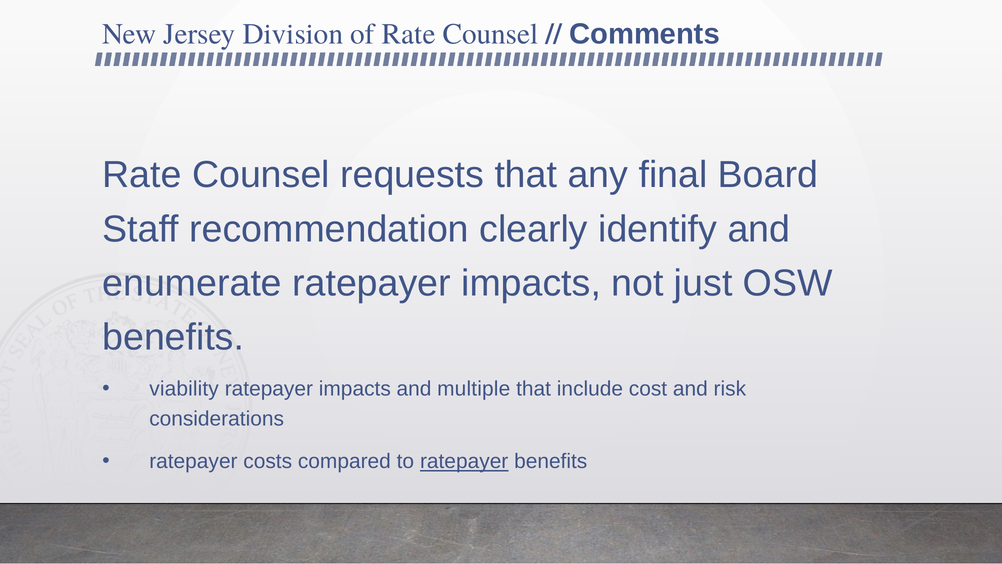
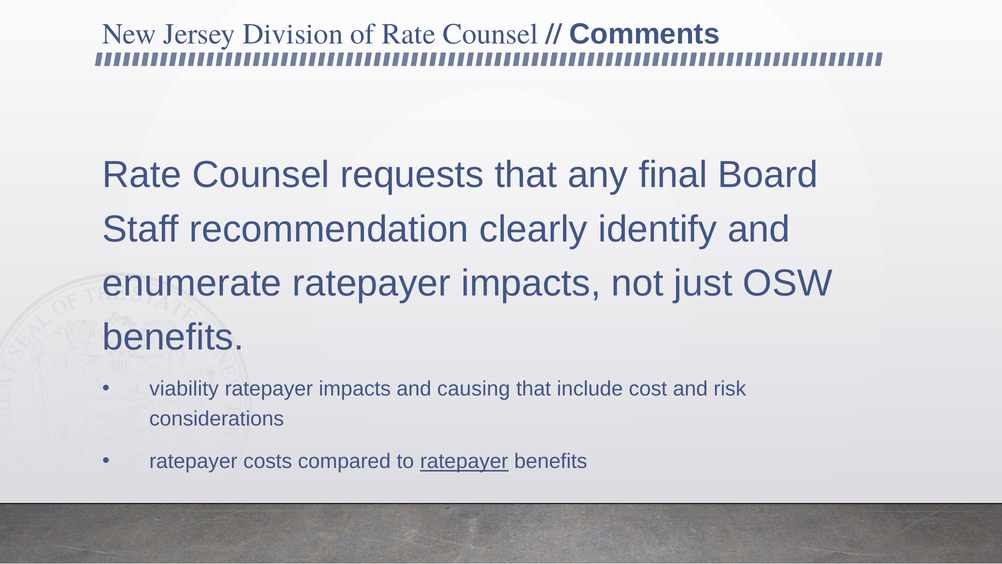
multiple: multiple -> causing
